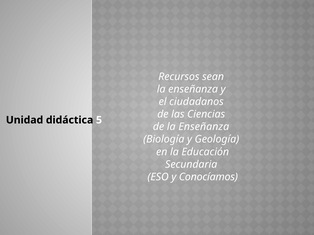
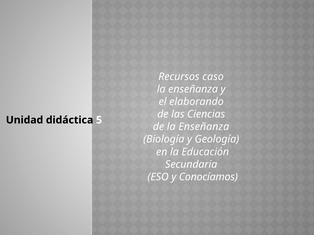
sean: sean -> caso
ciudadanos: ciudadanos -> elaborando
